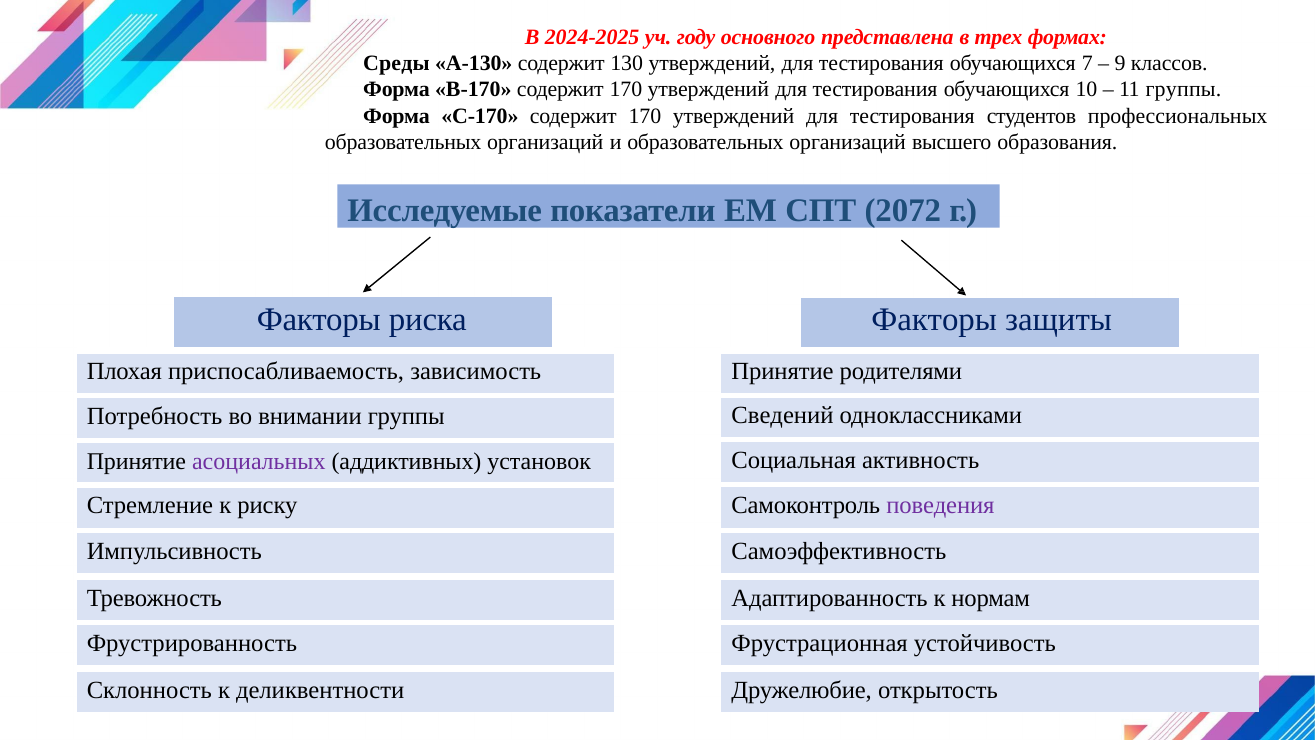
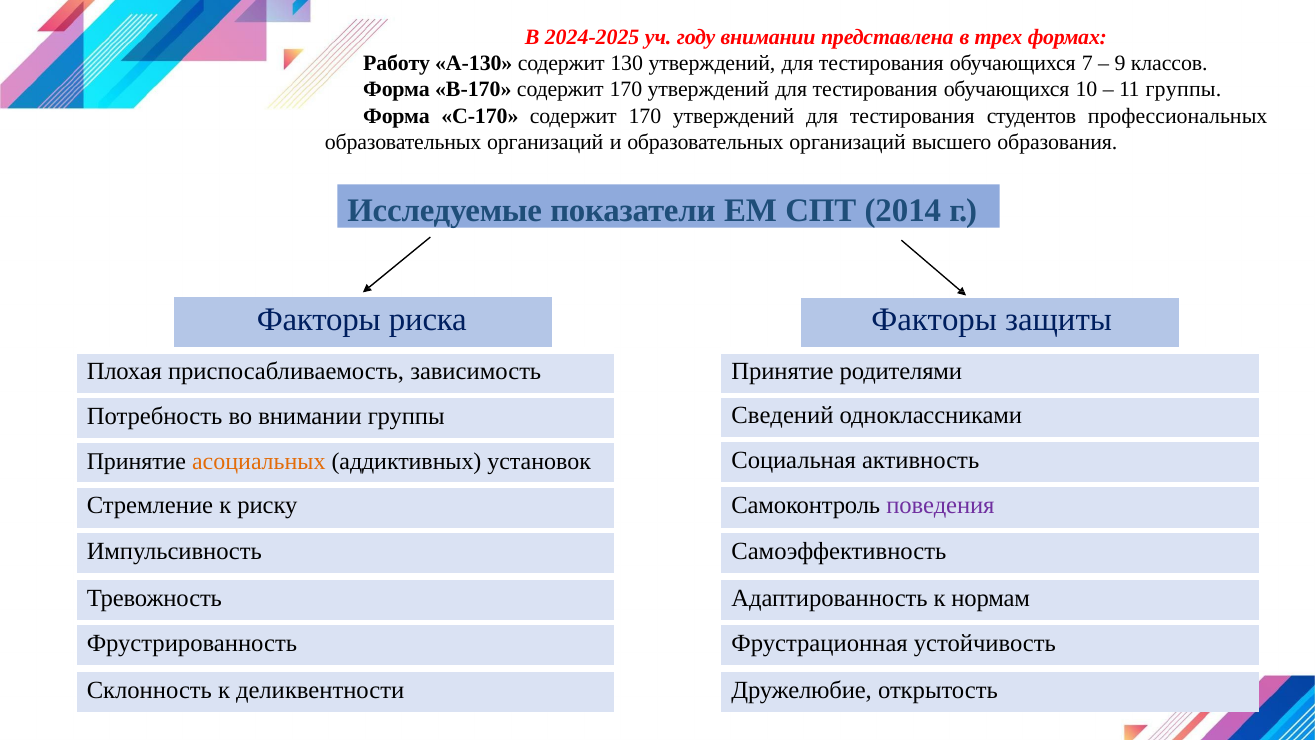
году основного: основного -> внимании
Среды: Среды -> Работу
2072: 2072 -> 2014
асоциальных colour: purple -> orange
